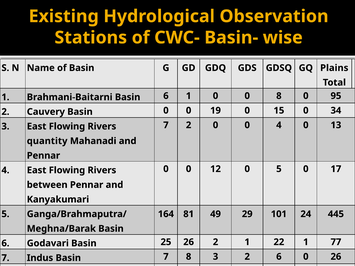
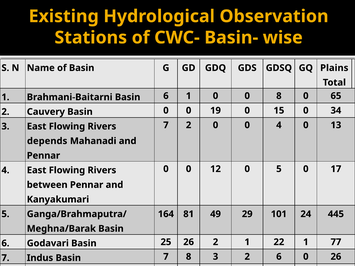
95: 95 -> 65
quantity: quantity -> depends
